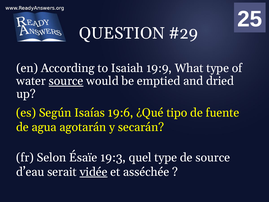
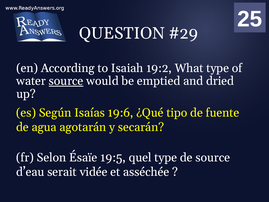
19:9: 19:9 -> 19:2
19:3: 19:3 -> 19:5
vidée underline: present -> none
